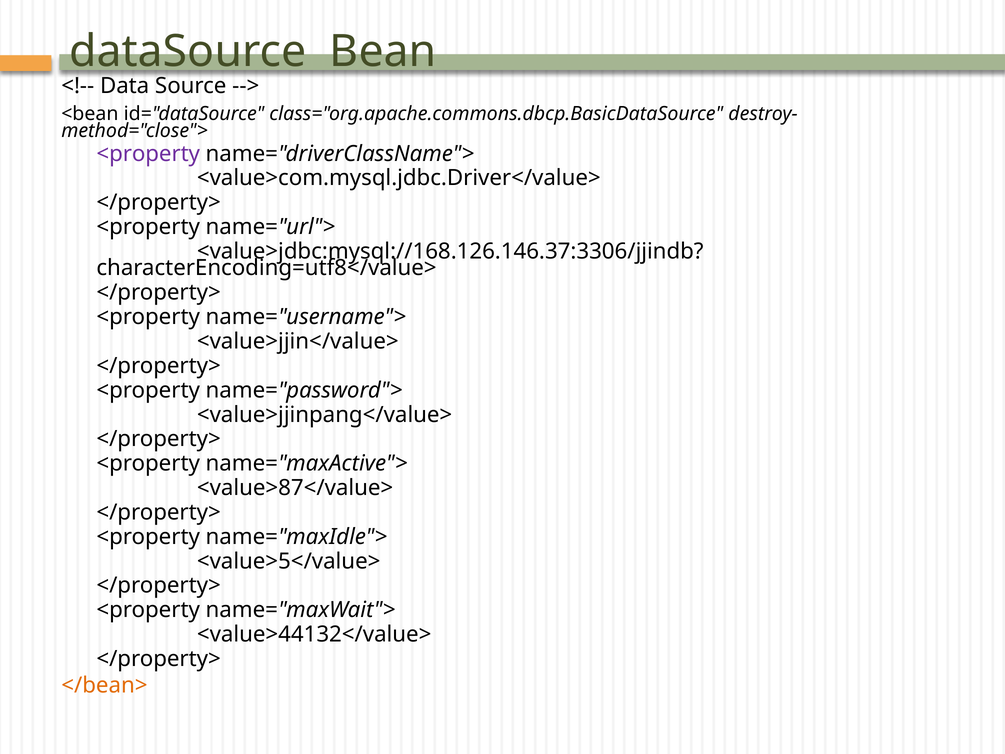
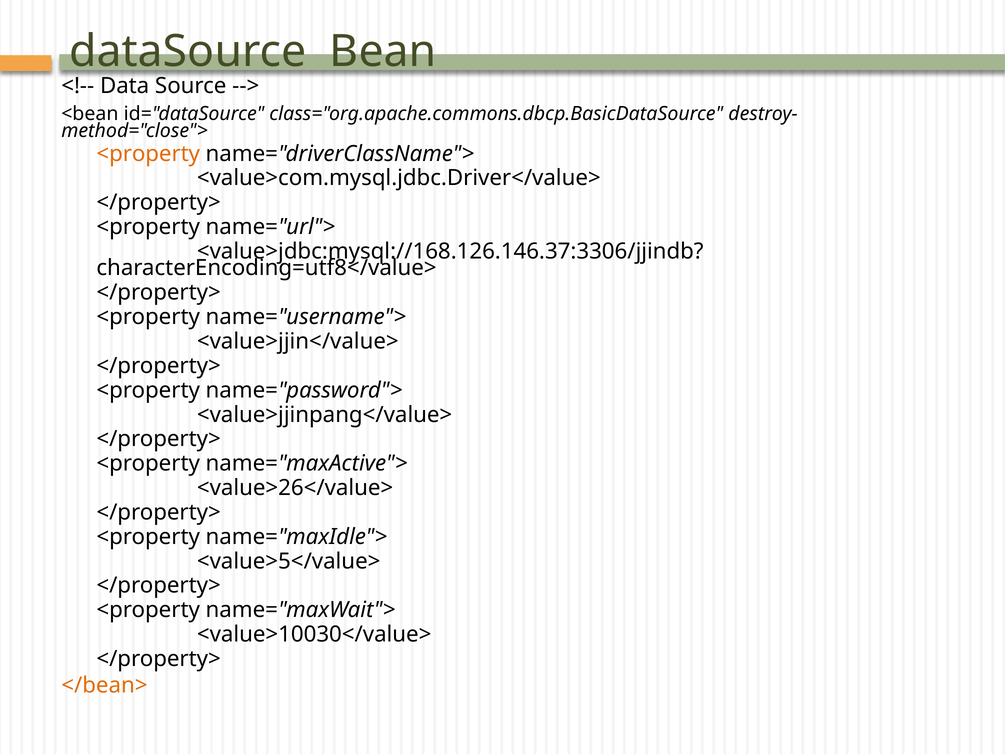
<property at (148, 154) colour: purple -> orange
<value>87</value>: <value>87</value> -> <value>26</value>
<value>44132</value>: <value>44132</value> -> <value>10030</value>
